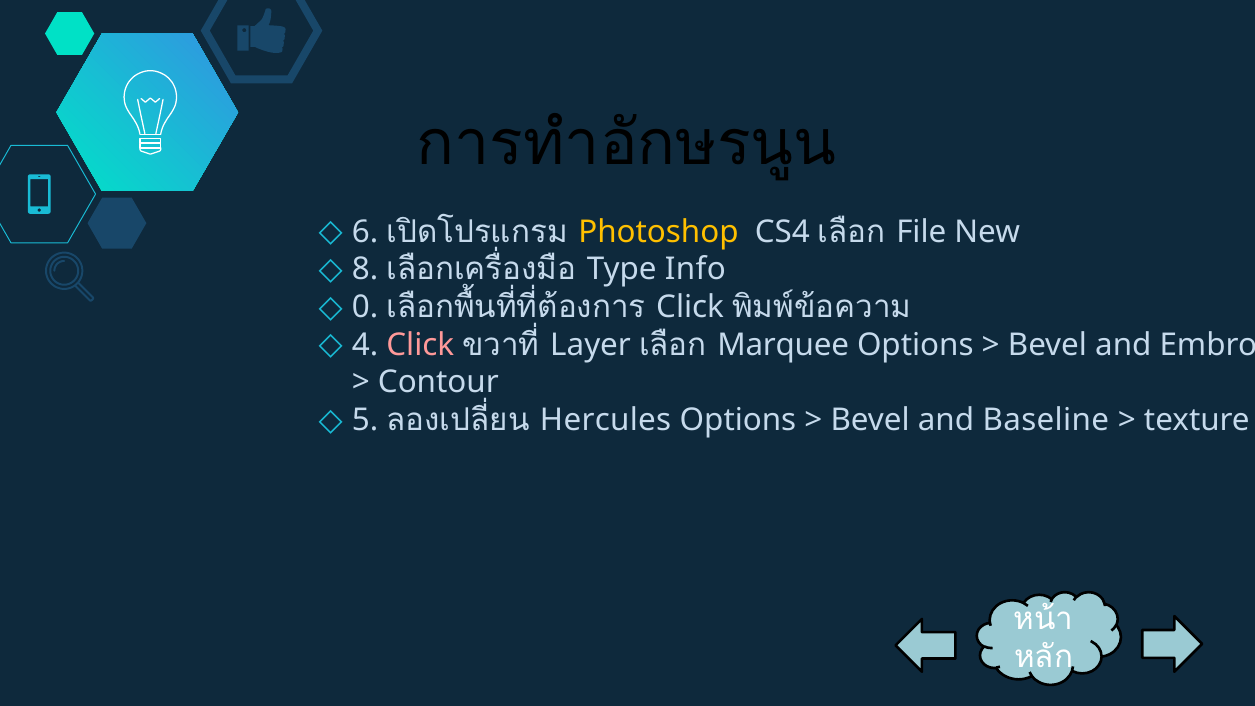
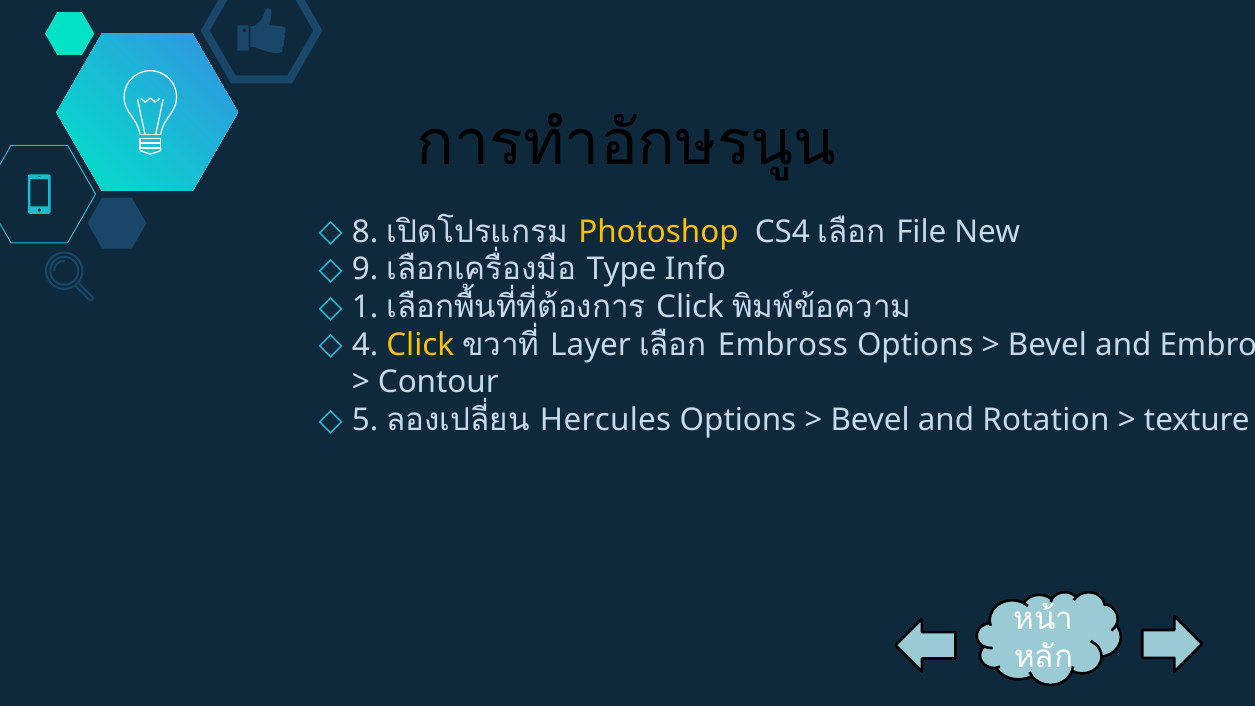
6: 6 -> 8
8: 8 -> 9
0: 0 -> 1
Click at (420, 345) colour: pink -> yellow
Marquee at (783, 345): Marquee -> Embross
Baseline: Baseline -> Rotation
